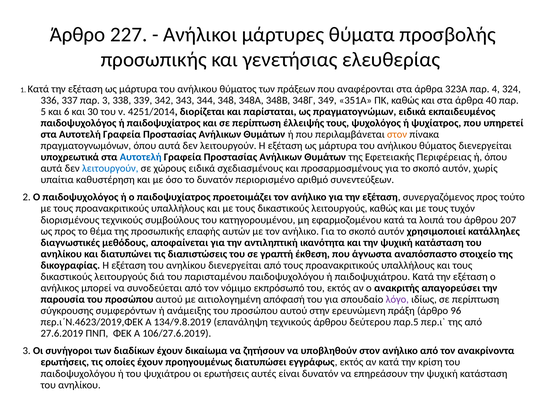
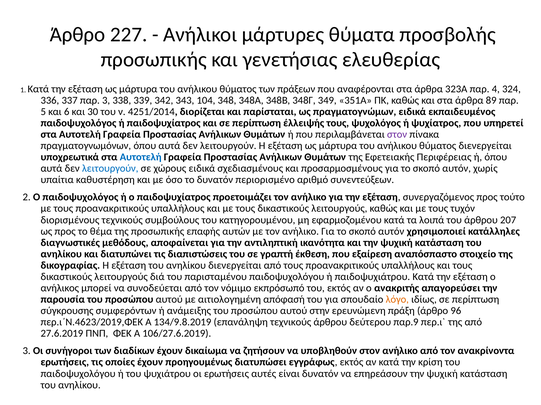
344: 344 -> 104
40: 40 -> 89
στον at (397, 135) colour: orange -> purple
άγνωστα: άγνωστα -> εξαίρεση
λόγο colour: purple -> orange
παρ.5: παρ.5 -> παρ.9
